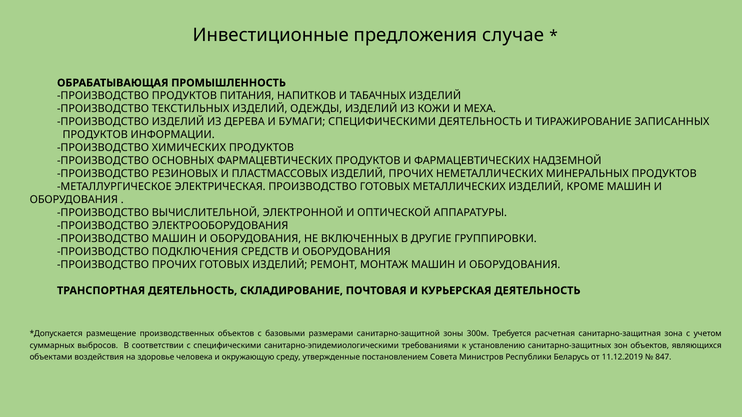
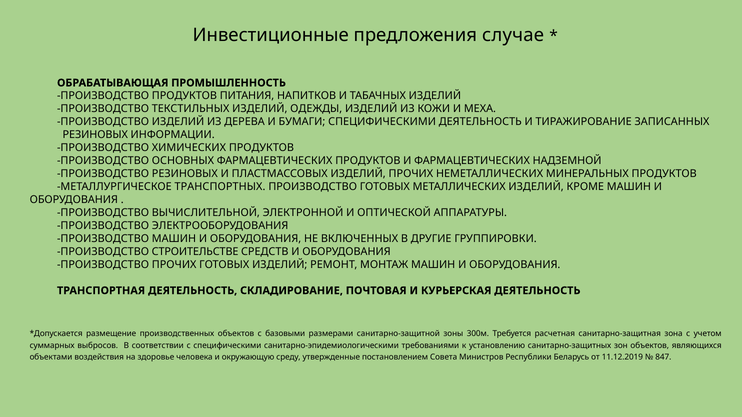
ПРОДУКТОВ at (95, 135): ПРОДУКТОВ -> РЕЗИНОВЫХ
ЭЛЕКТРИЧЕСКАЯ: ЭЛЕКТРИЧЕСКАЯ -> ТРАНСПОРТНЫХ
ПОДКЛЮЧЕНИЯ: ПОДКЛЮЧЕНИЯ -> СТРОИТЕЛЬСТВЕ
